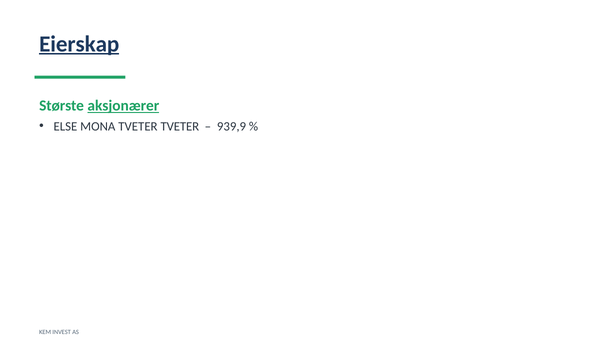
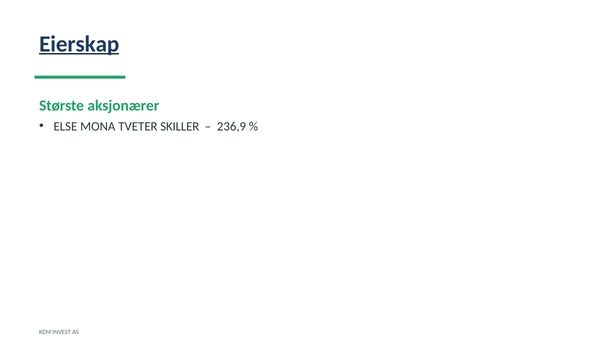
aksjonærer underline: present -> none
TVETER TVETER: TVETER -> SKILLER
939,9: 939,9 -> 236,9
